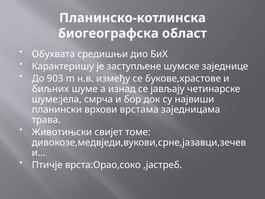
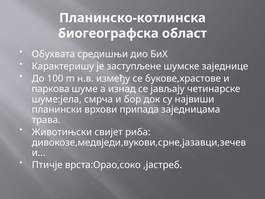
903: 903 -> 100
биљних: биљних -> паркова
врстама: врстама -> припада
томе: томе -> риба
